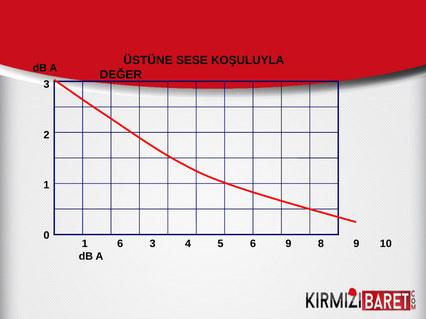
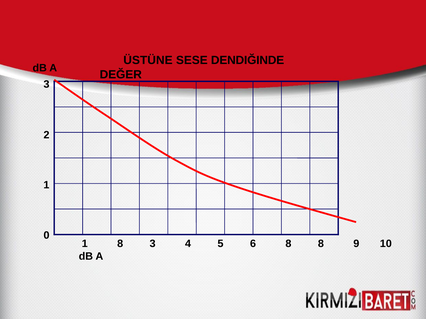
KOŞULUYLA: KOŞULUYLA -> DENDIĞINDE
1 6: 6 -> 8
6 9: 9 -> 8
